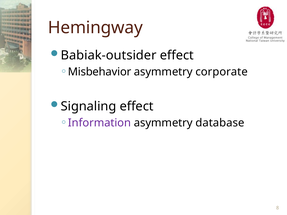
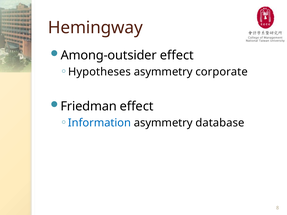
Babiak-outsider: Babiak-outsider -> Among-outsider
Misbehavior: Misbehavior -> Hypotheses
Signaling: Signaling -> Friedman
Information colour: purple -> blue
